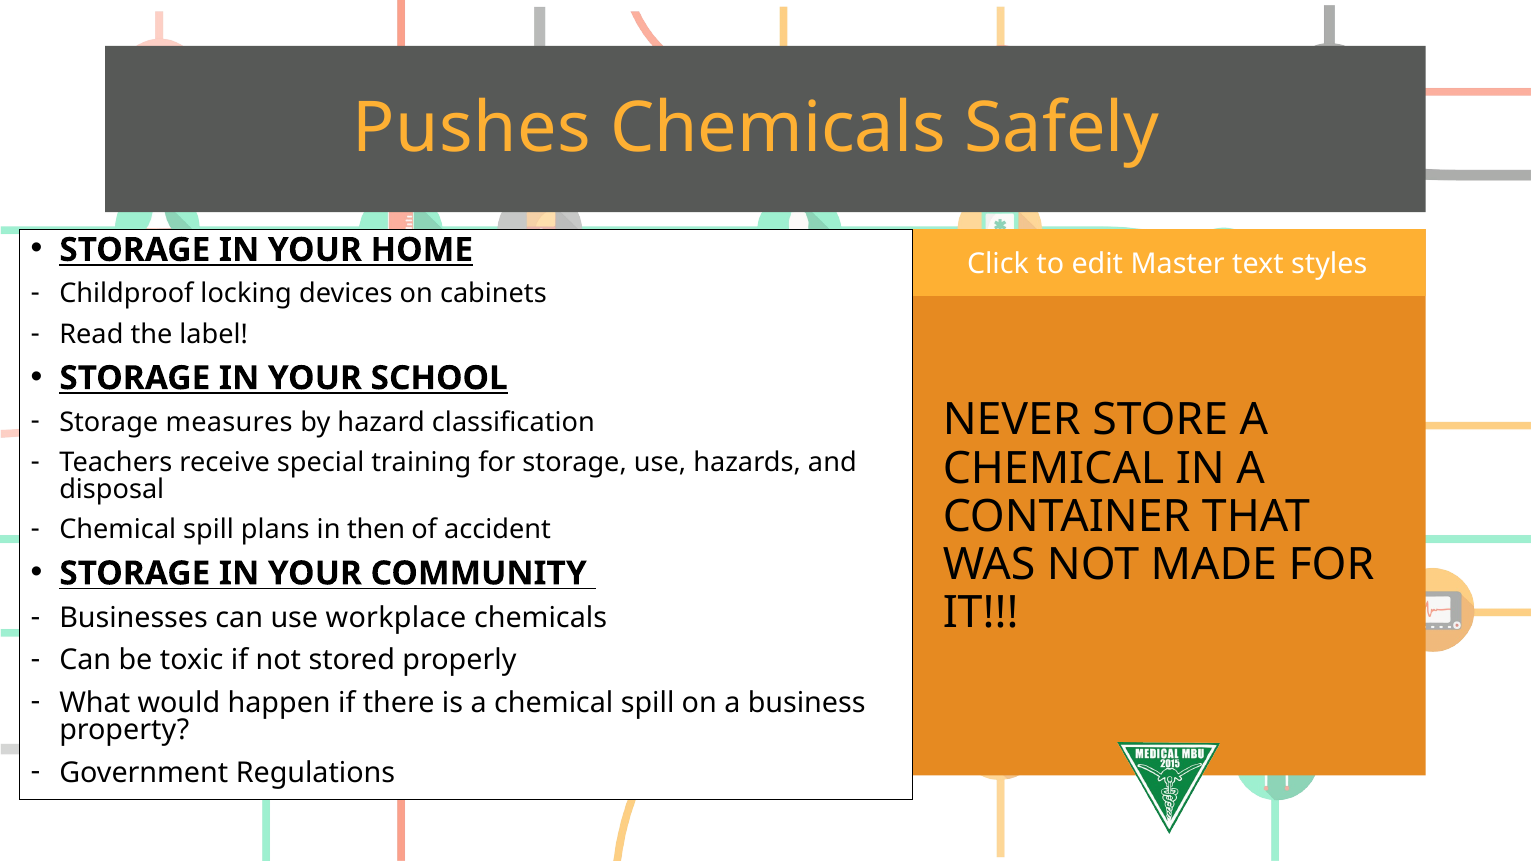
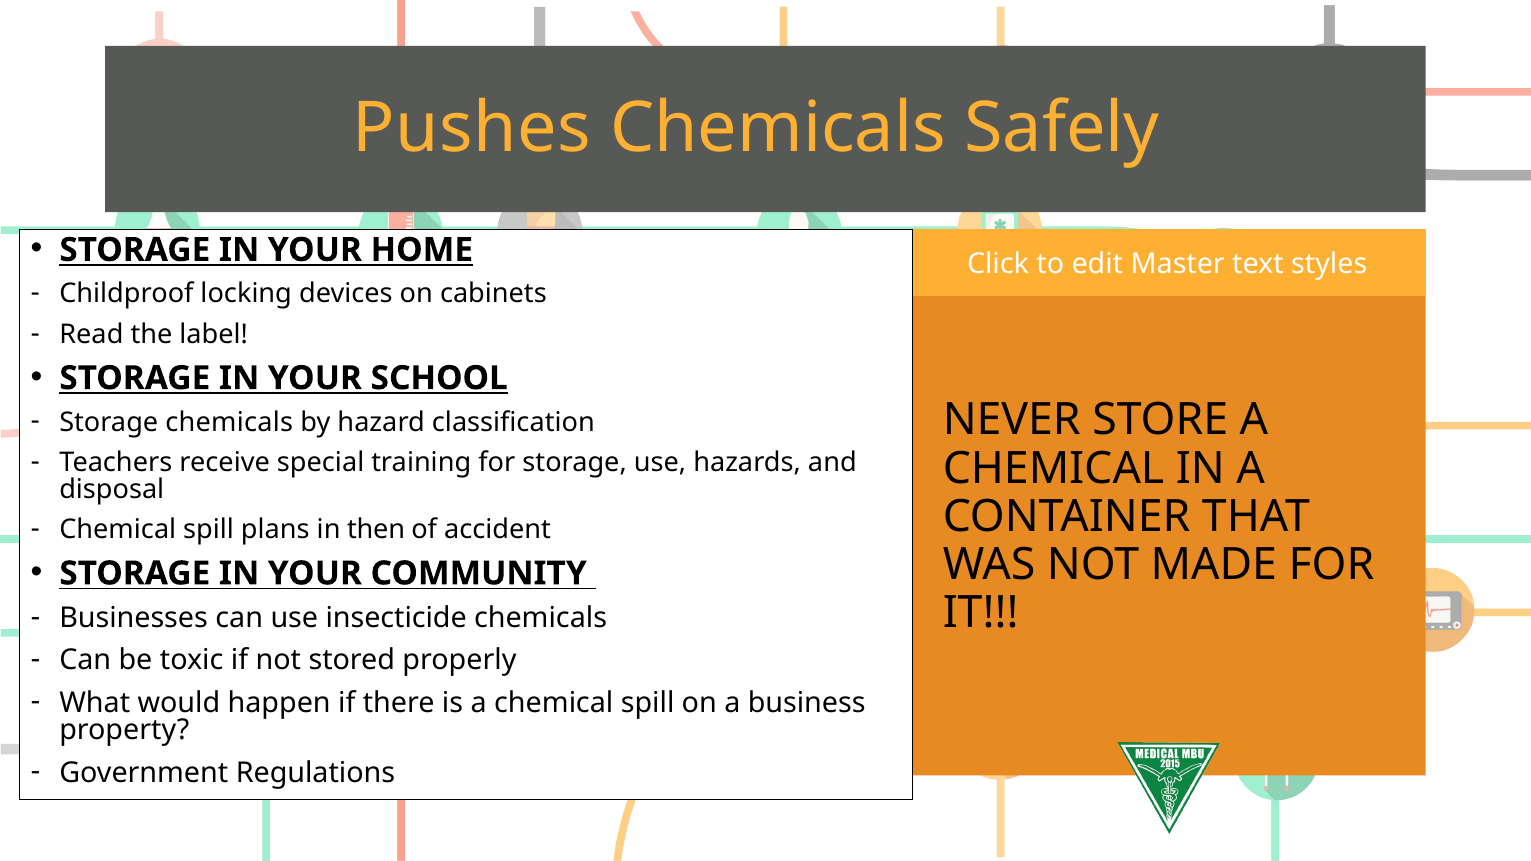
Storage measures: measures -> chemicals
workplace: workplace -> insecticide
